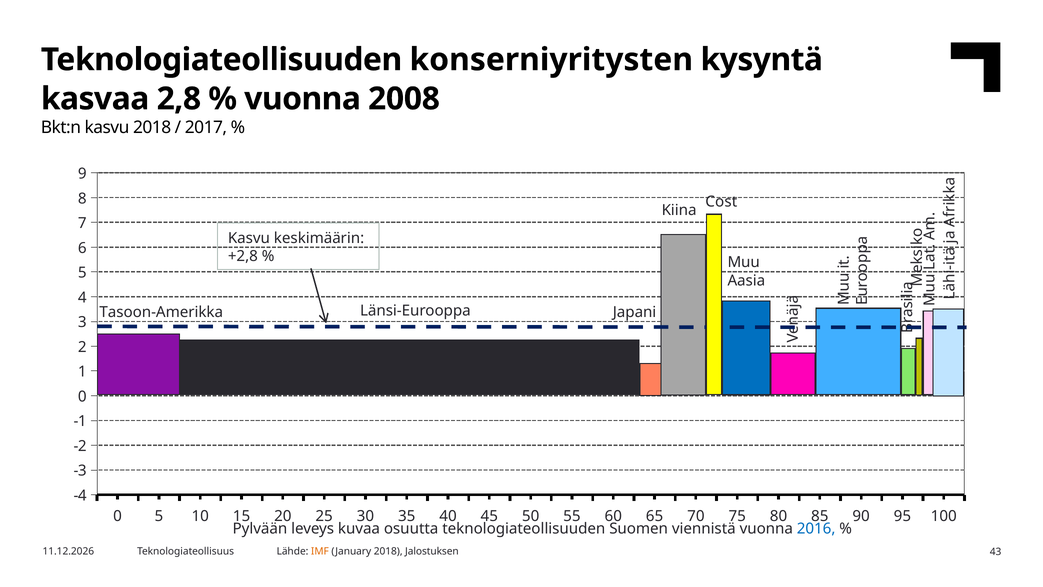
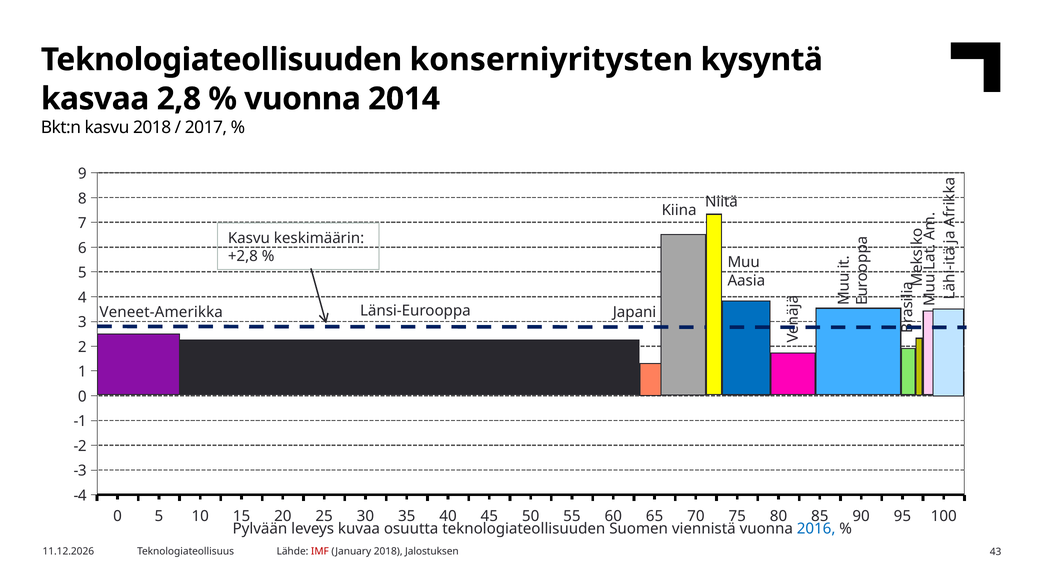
2008: 2008 -> 2014
Cost: Cost -> Niitä
Tasoon-Amerikka: Tasoon-Amerikka -> Veneet-Amerikka
IMF colour: orange -> red
